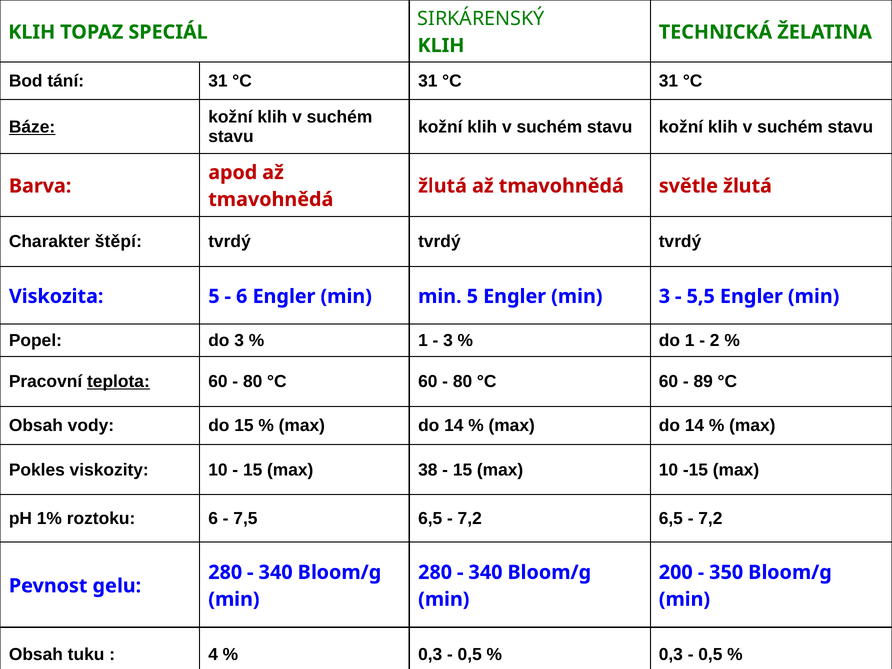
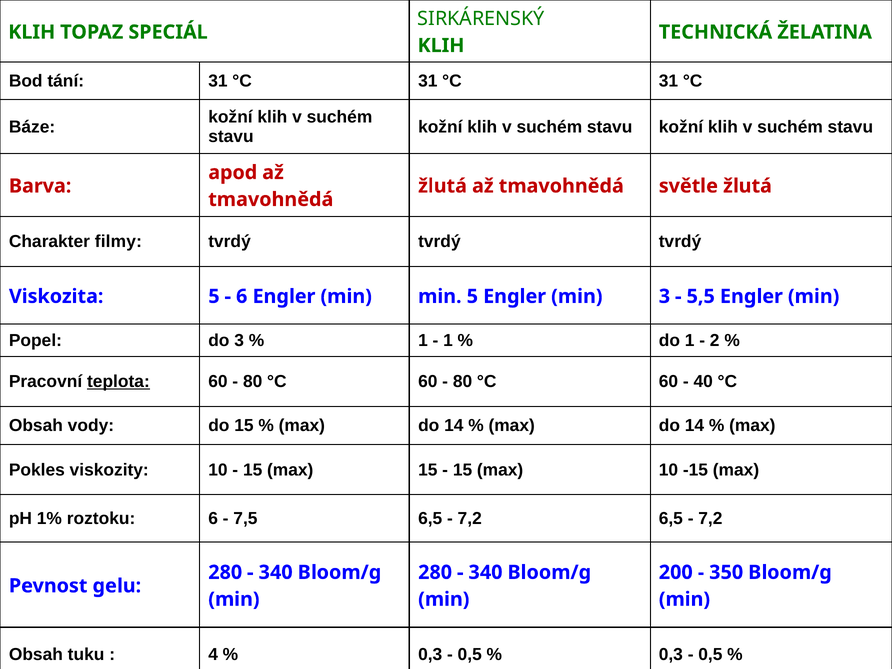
Báze underline: present -> none
štěpí: štěpí -> filmy
3 at (448, 340): 3 -> 1
89: 89 -> 40
max 38: 38 -> 15
